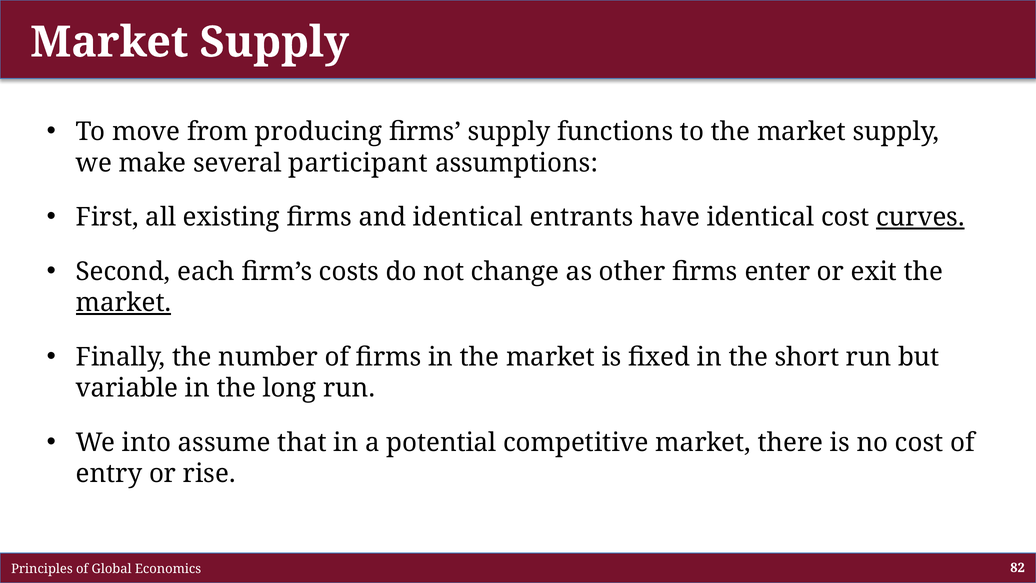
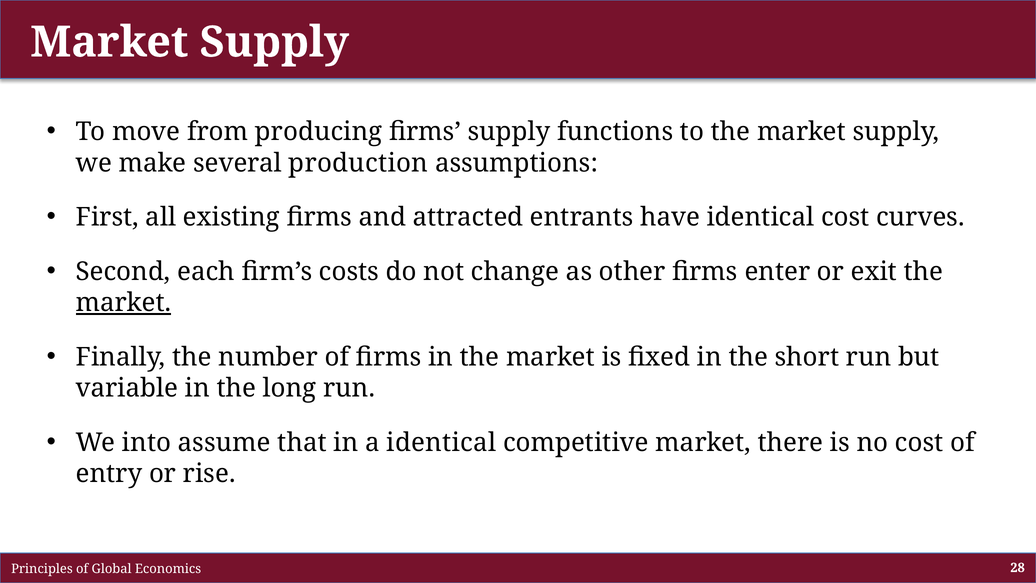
participant: participant -> production
and identical: identical -> attracted
curves underline: present -> none
a potential: potential -> identical
82: 82 -> 28
